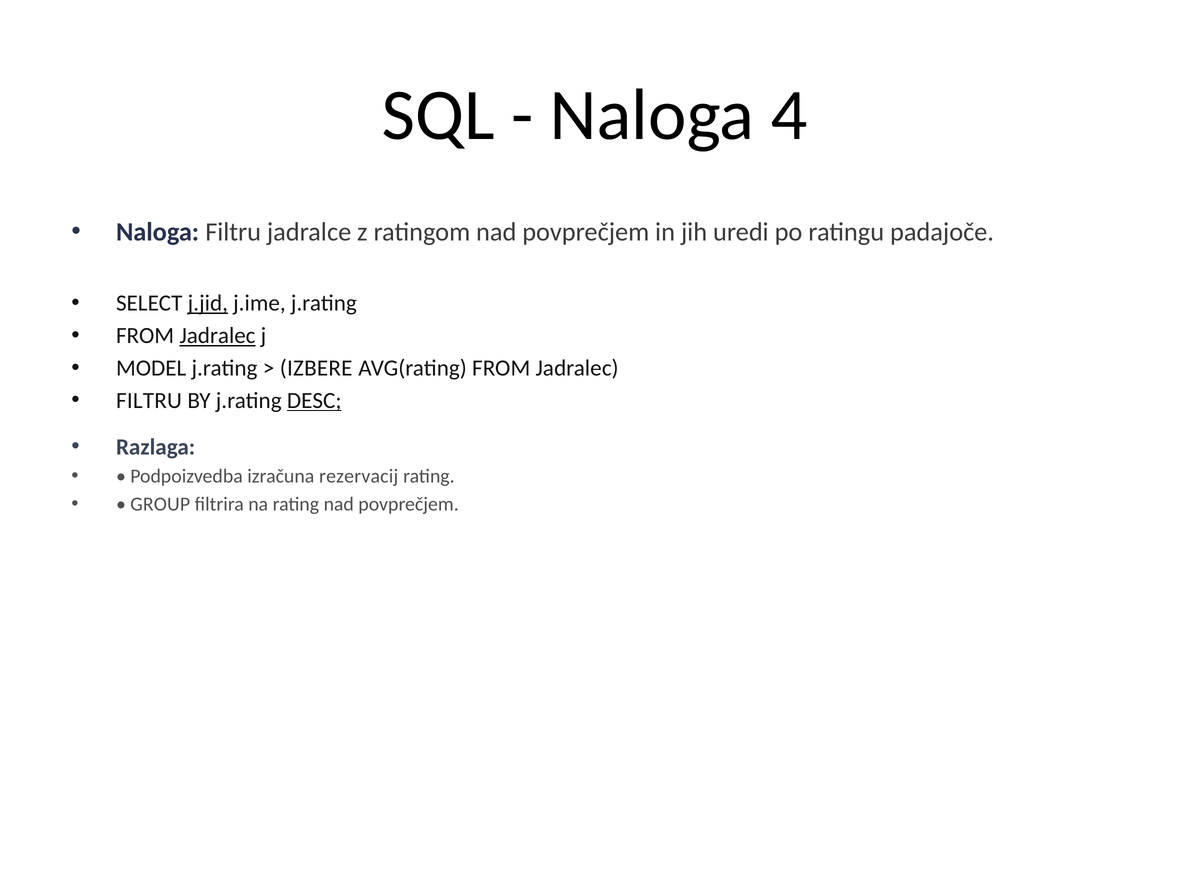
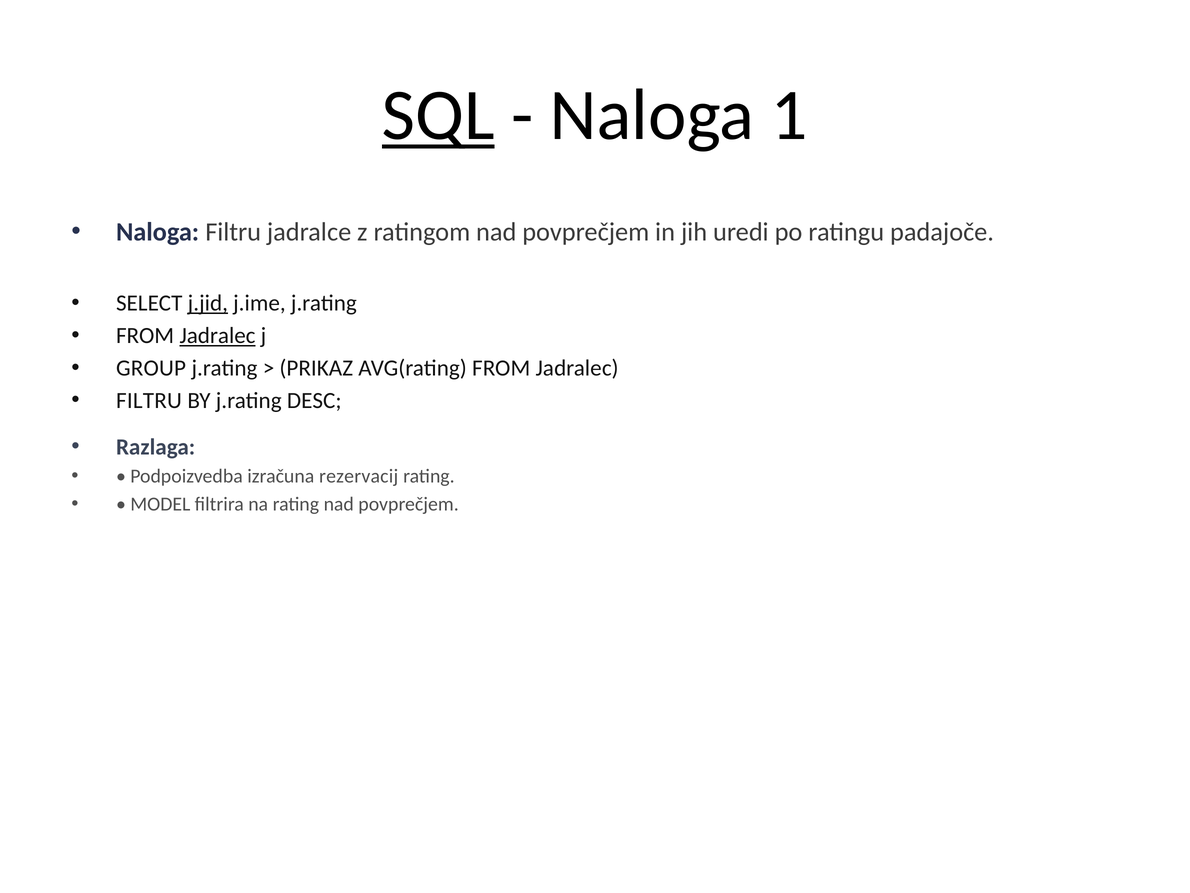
SQL underline: none -> present
4: 4 -> 1
MODEL: MODEL -> GROUP
IZBERE: IZBERE -> PRIKAZ
DESC underline: present -> none
GROUP: GROUP -> MODEL
